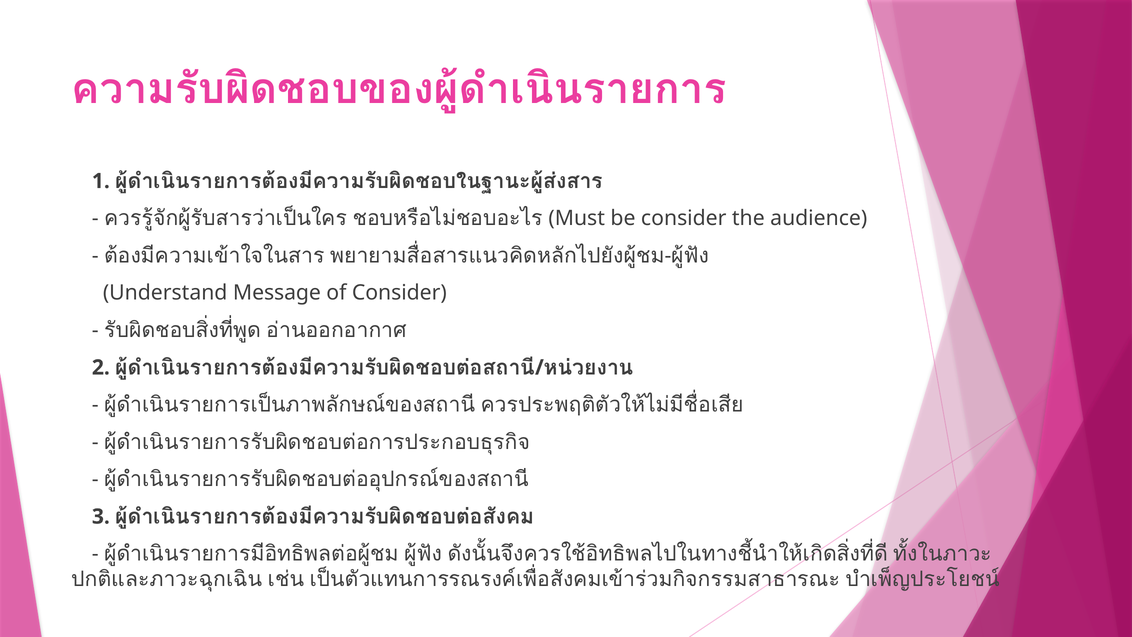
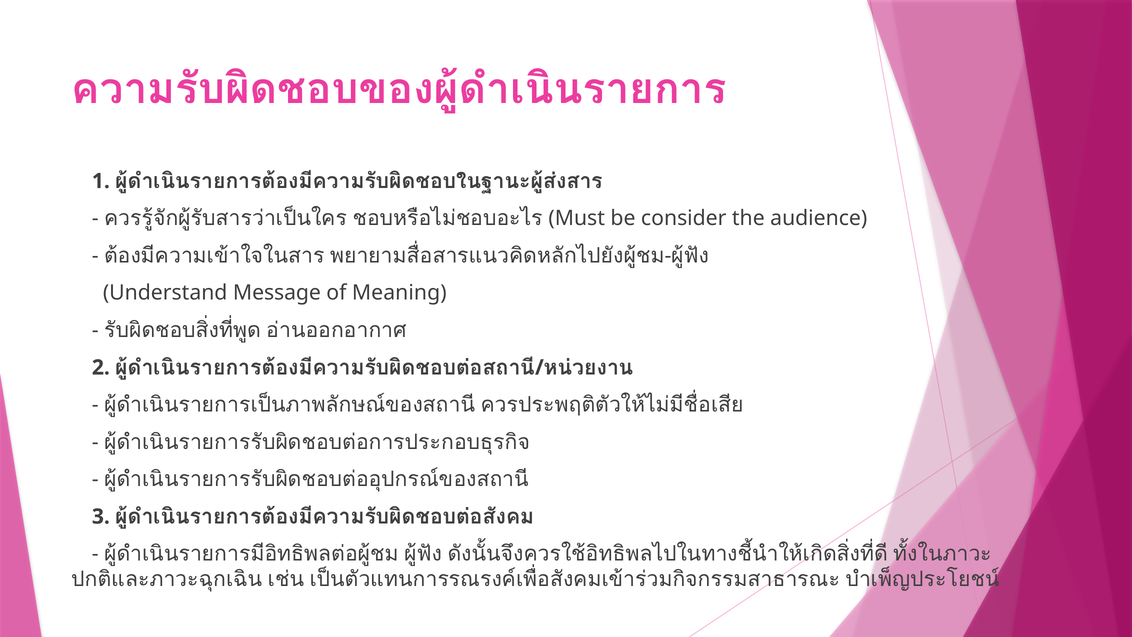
of Consider: Consider -> Meaning
